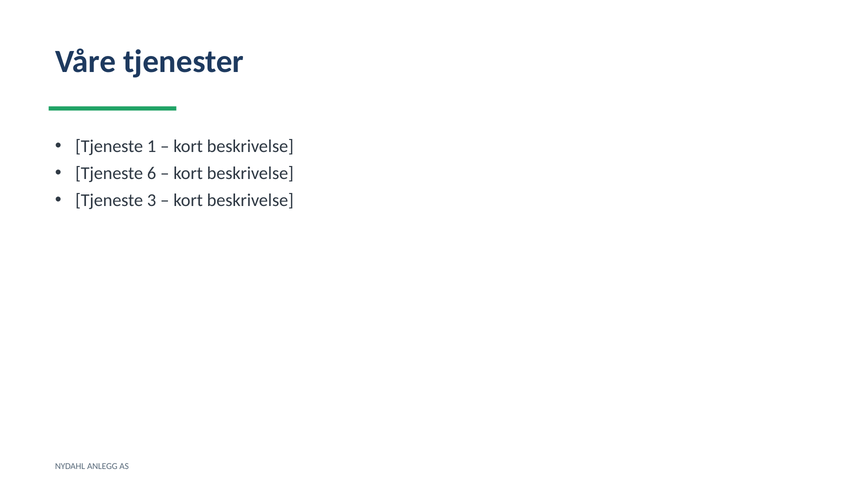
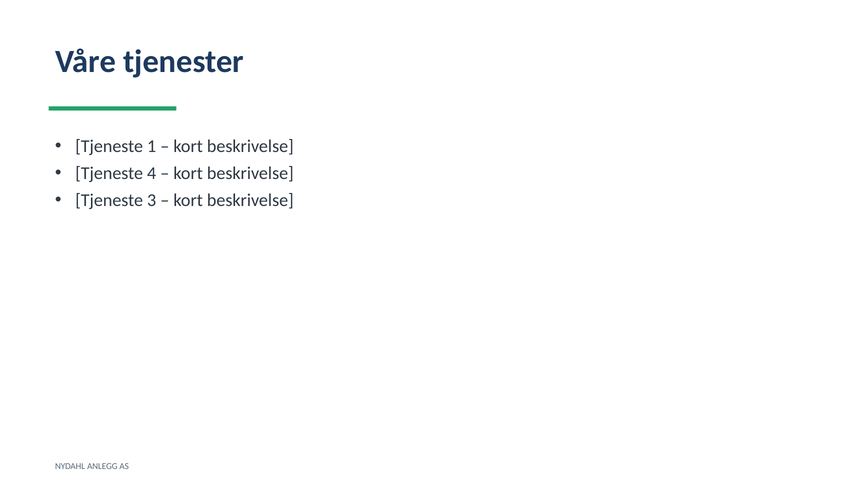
6: 6 -> 4
